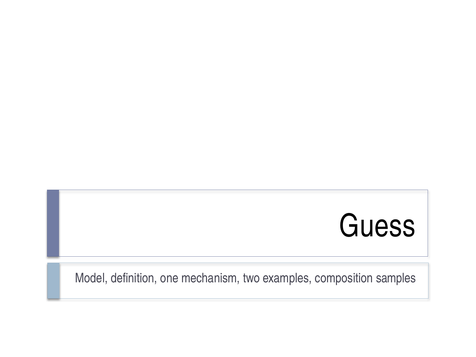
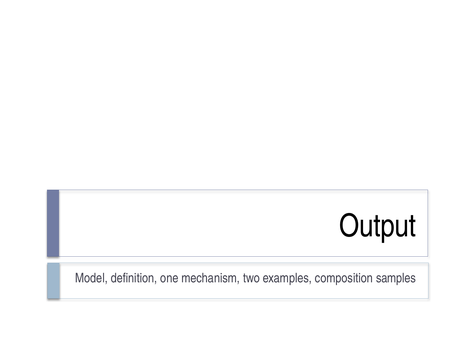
Guess: Guess -> Output
